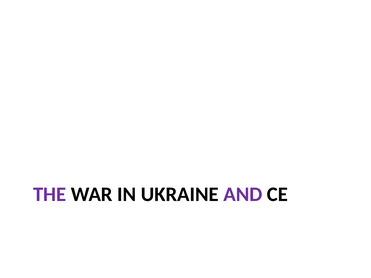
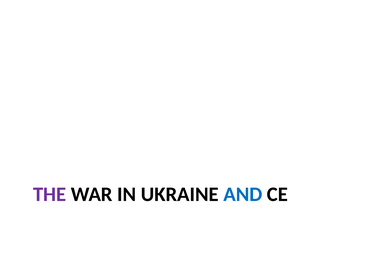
AND colour: purple -> blue
